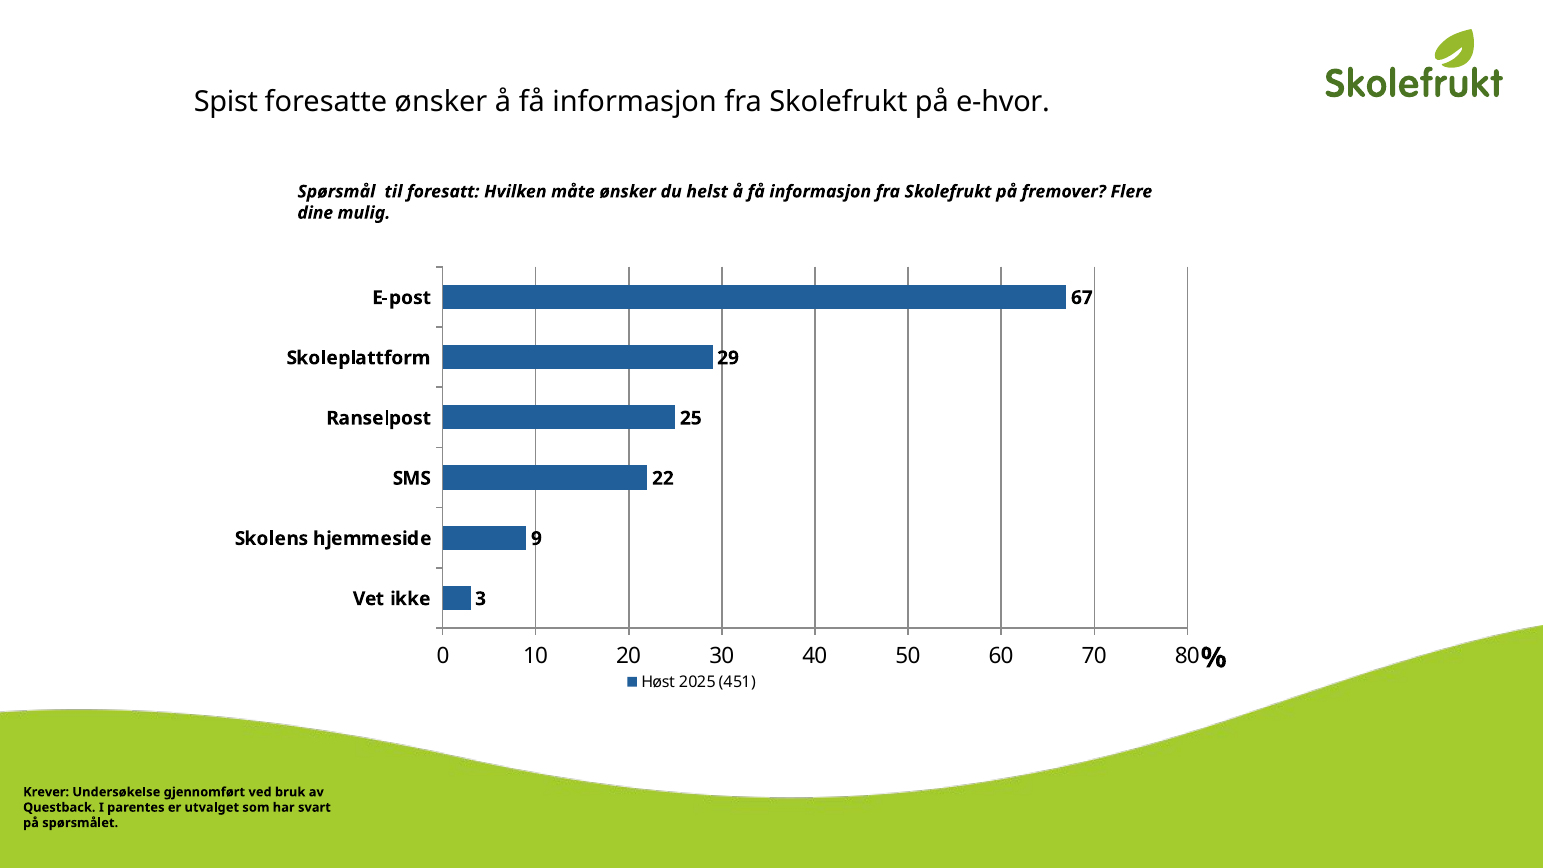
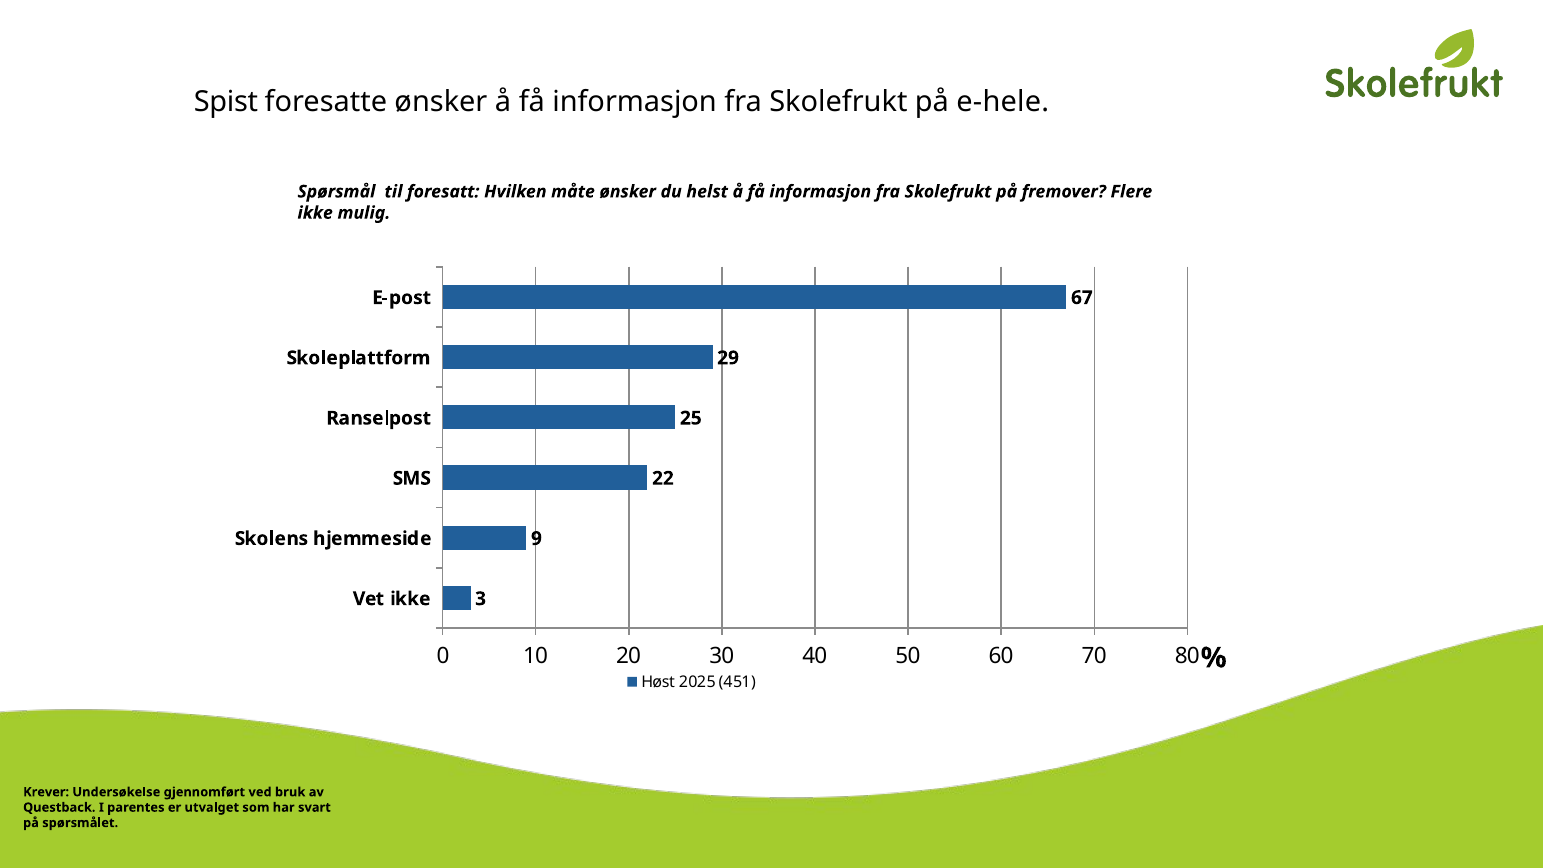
e-hvor: e-hvor -> e-hele
dine at (315, 213): dine -> ikke
